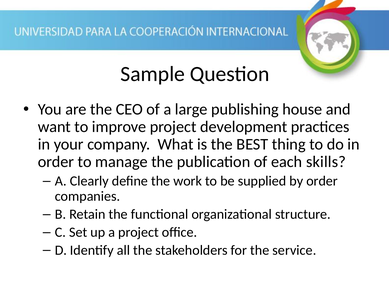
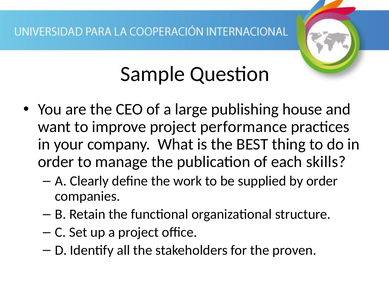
development: development -> performance
service: service -> proven
